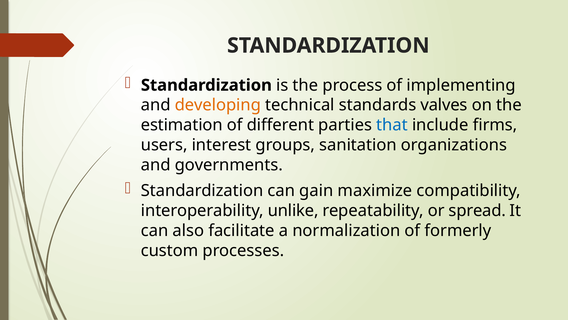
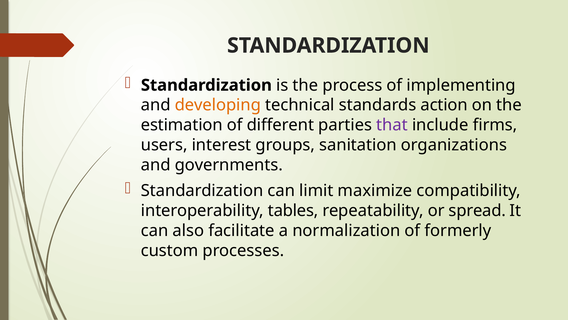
valves: valves -> action
that colour: blue -> purple
gain: gain -> limit
unlike: unlike -> tables
